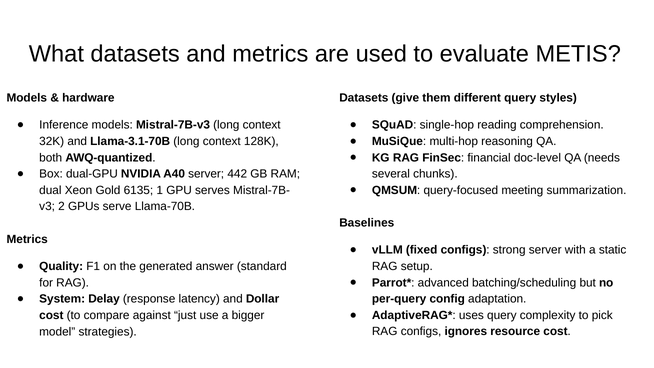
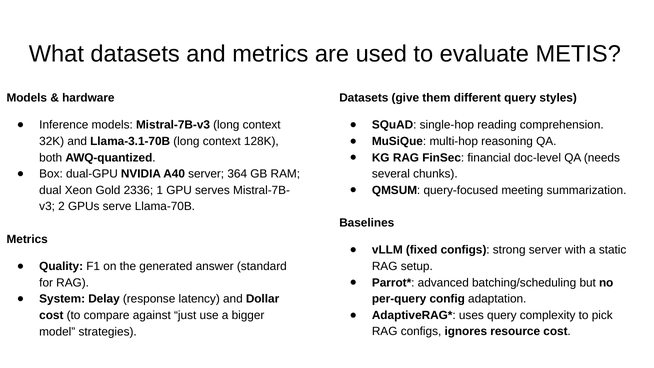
442: 442 -> 364
6135: 6135 -> 2336
